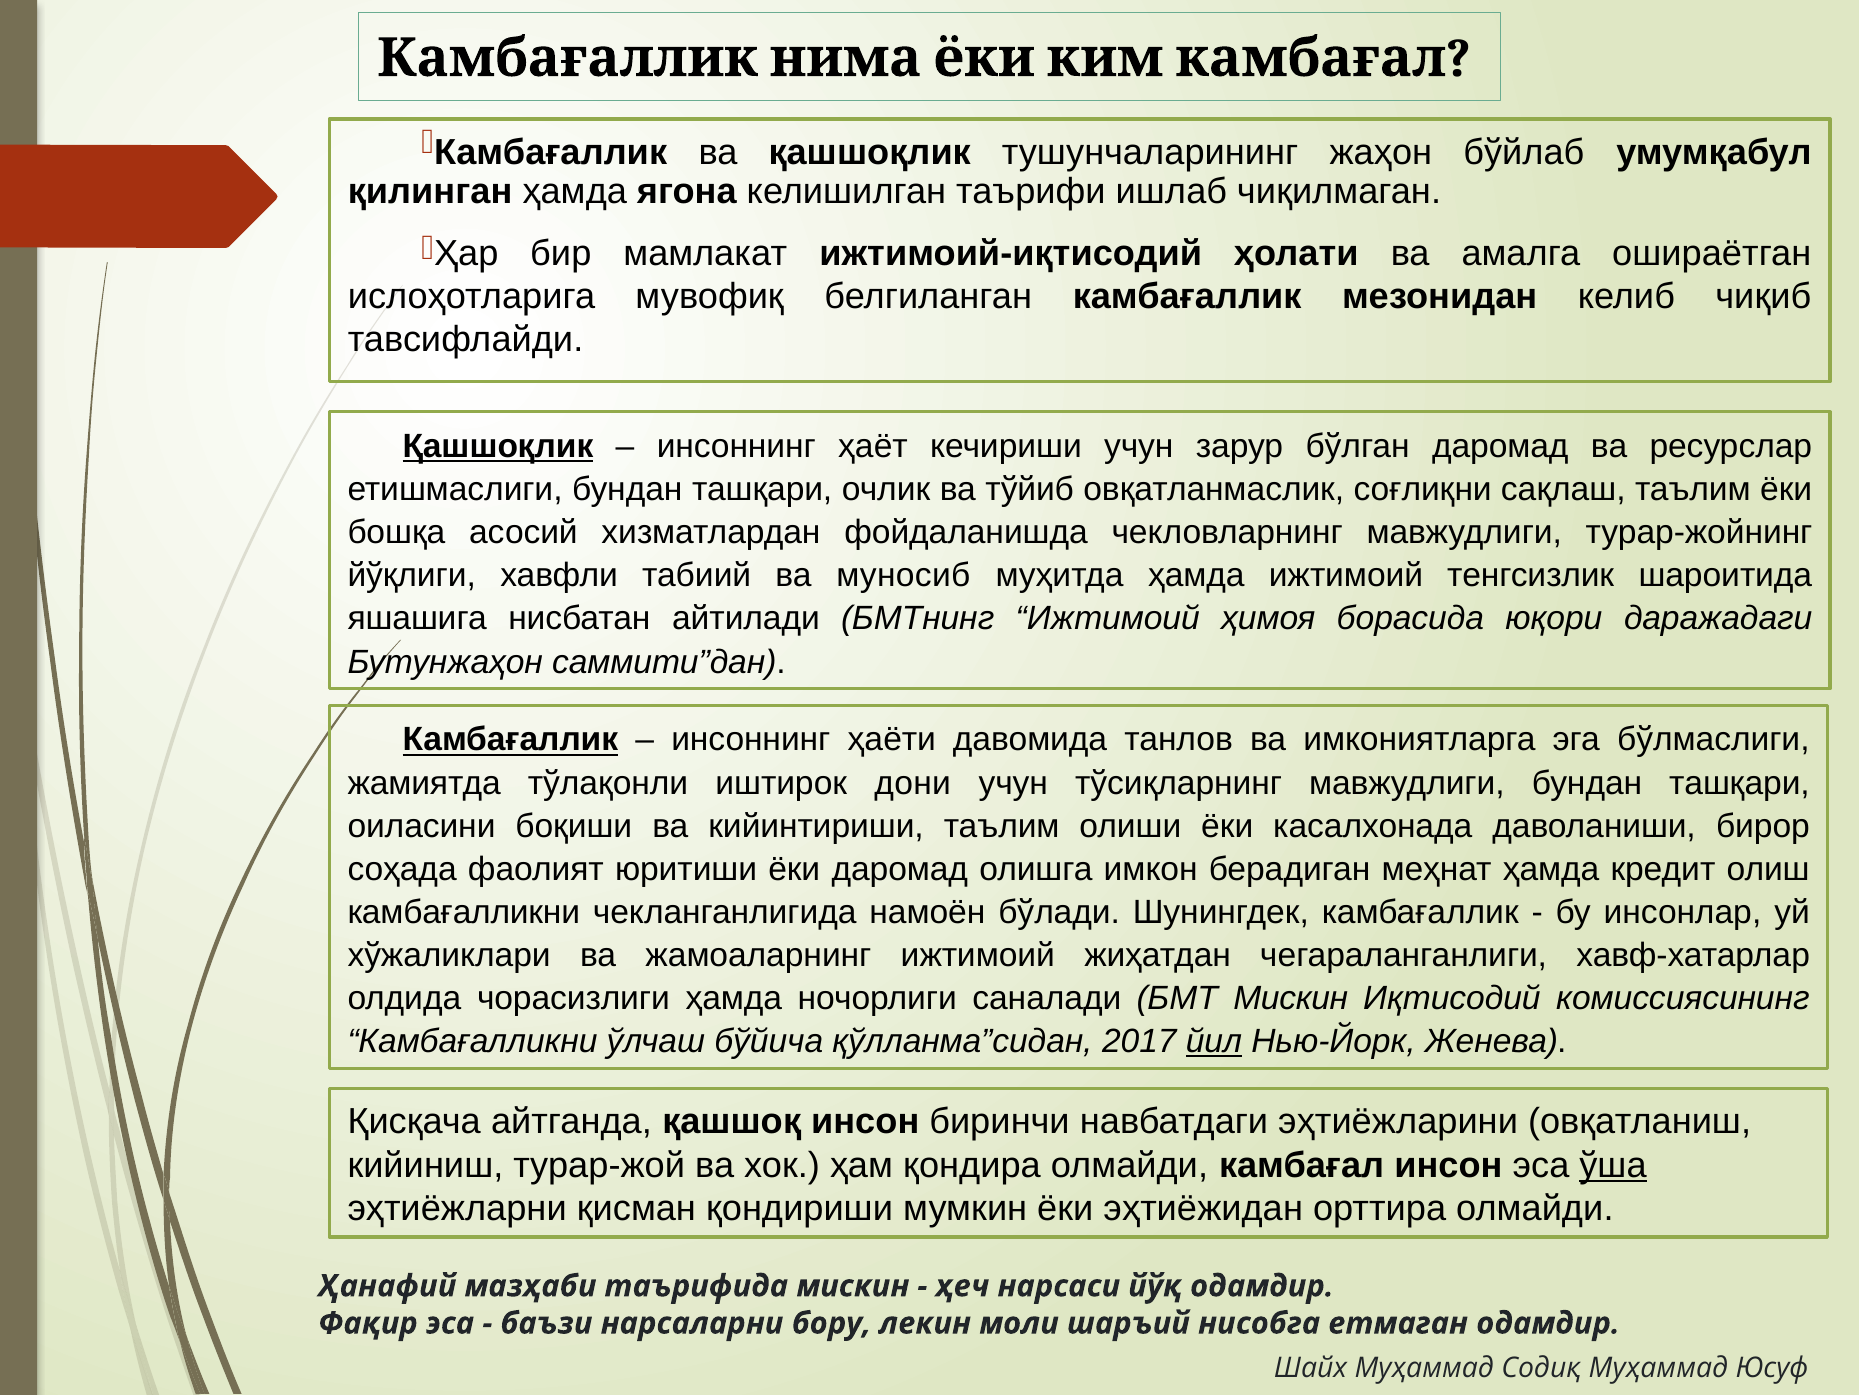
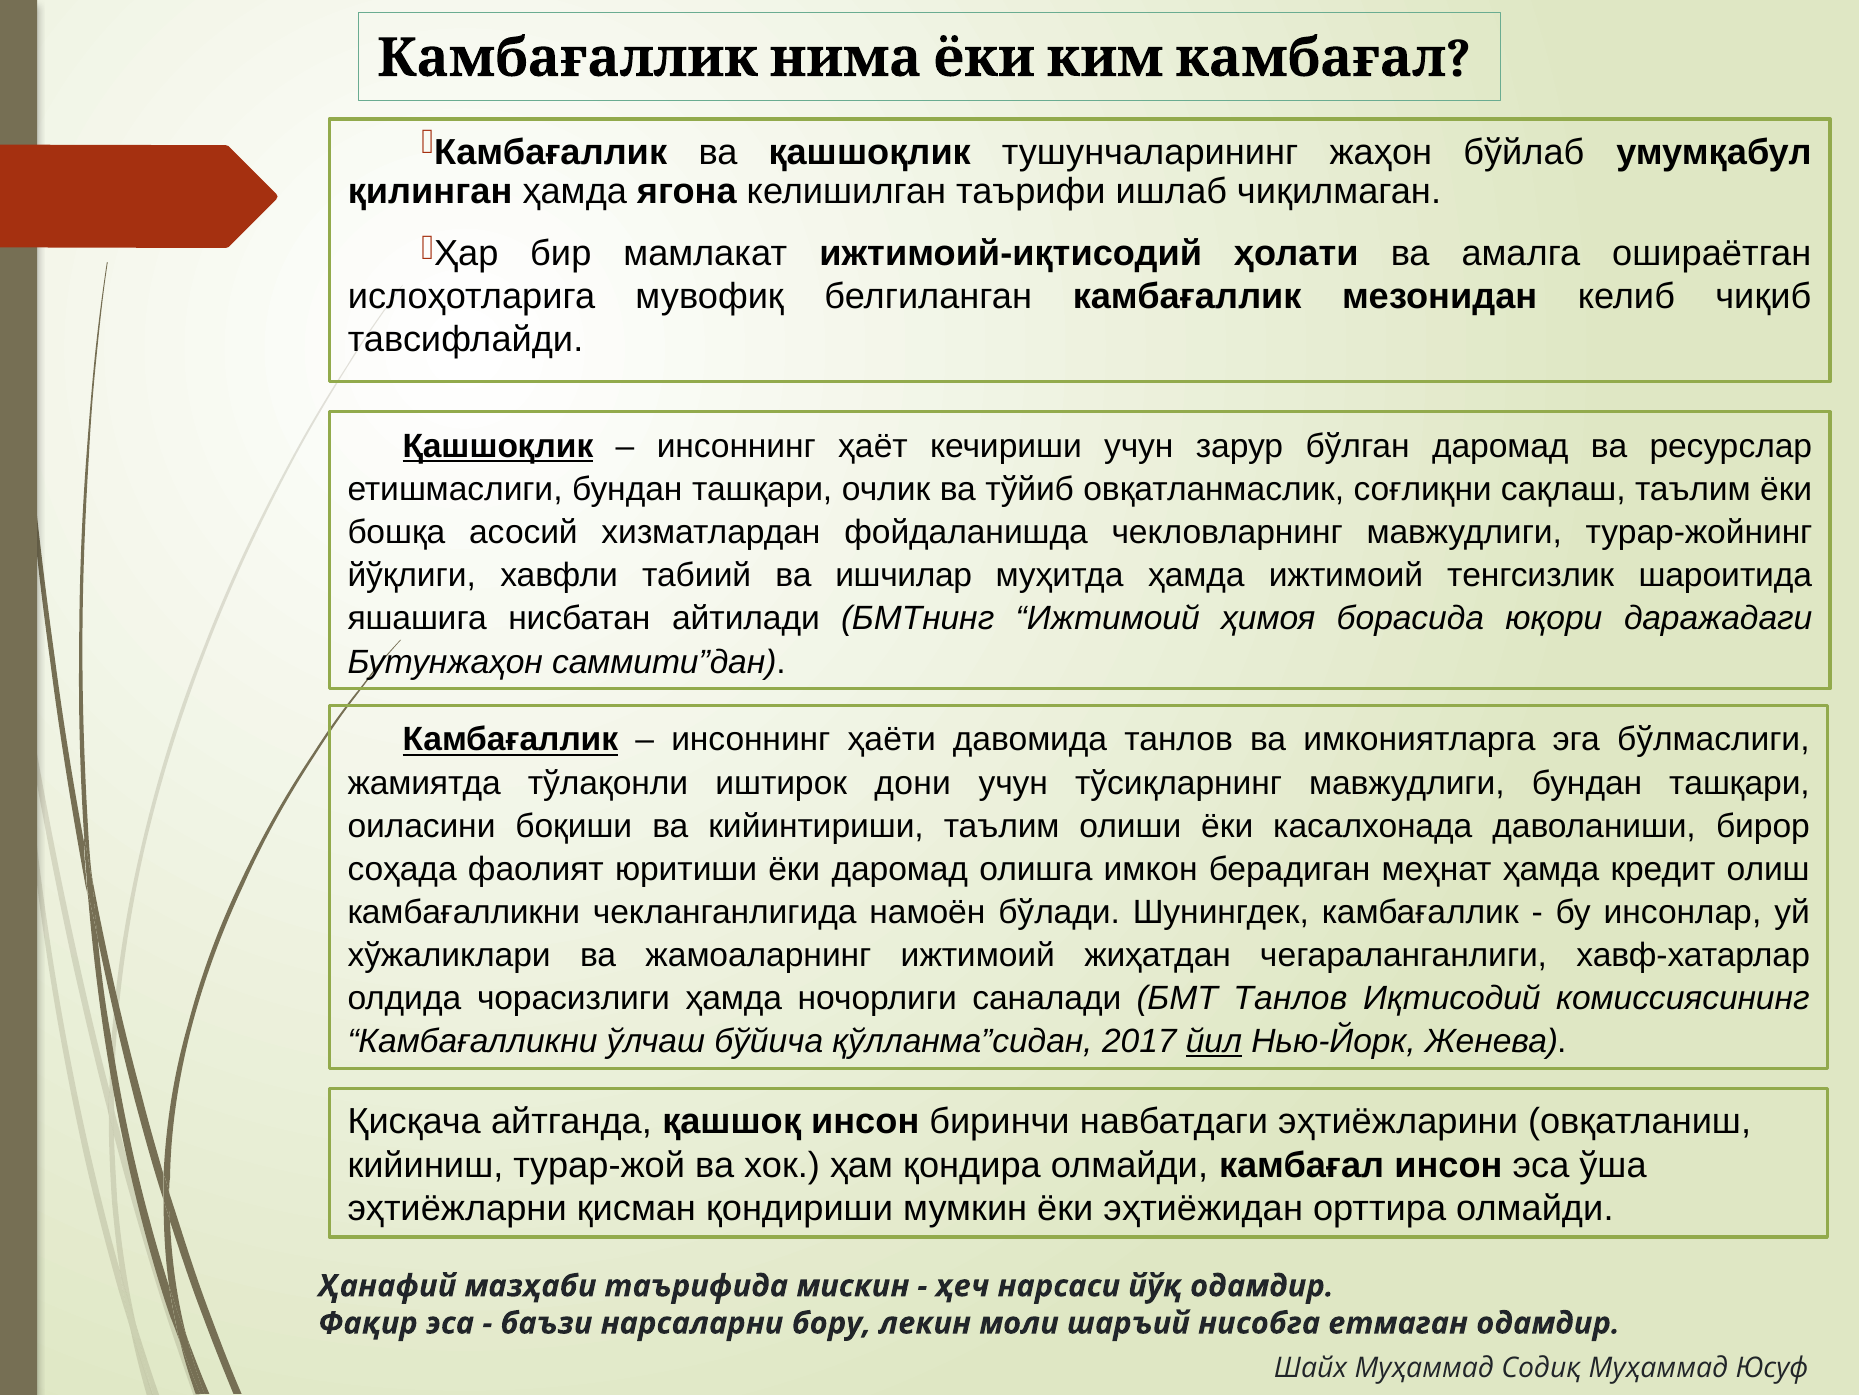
муносиб: муносиб -> ишчилар
БМТ Мискин: Мискин -> Танлов
ўша underline: present -> none
